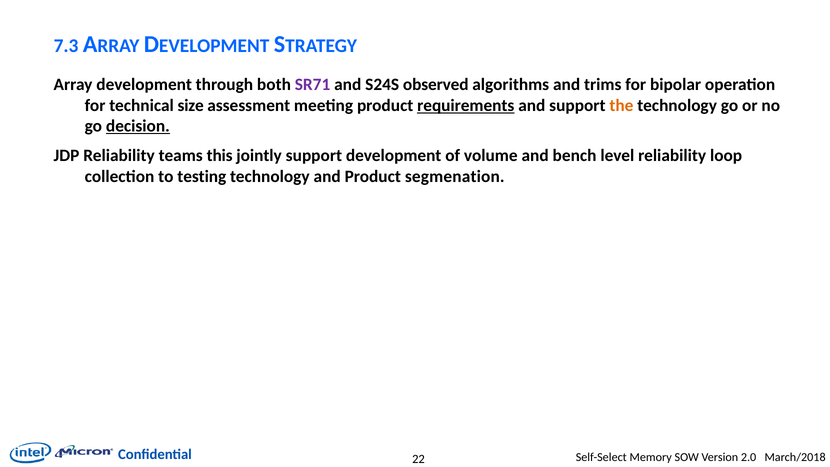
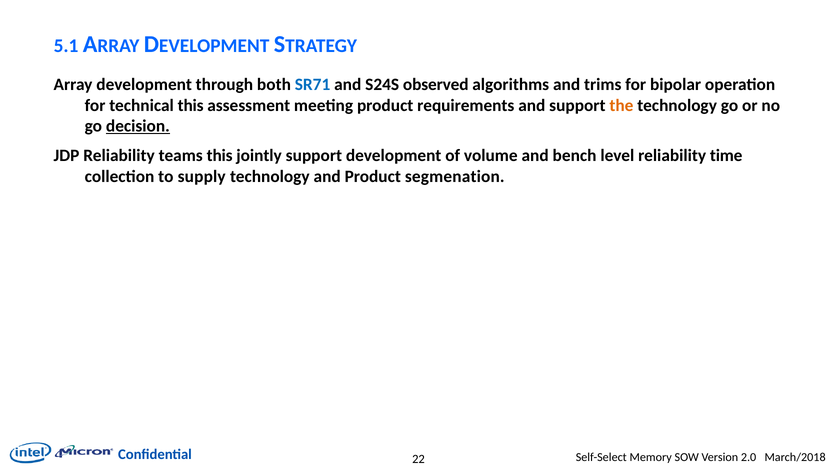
7.3: 7.3 -> 5.1
SR71 colour: purple -> blue
technical size: size -> this
requirements underline: present -> none
loop: loop -> time
testing: testing -> supply
